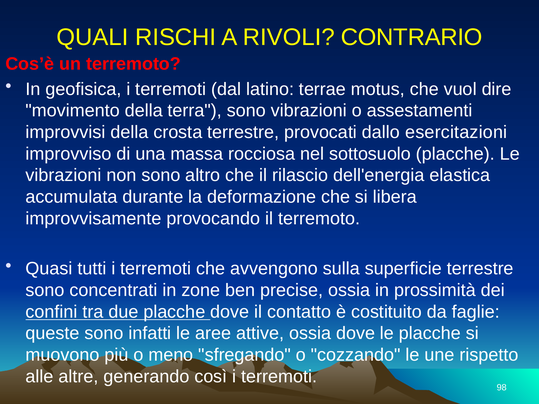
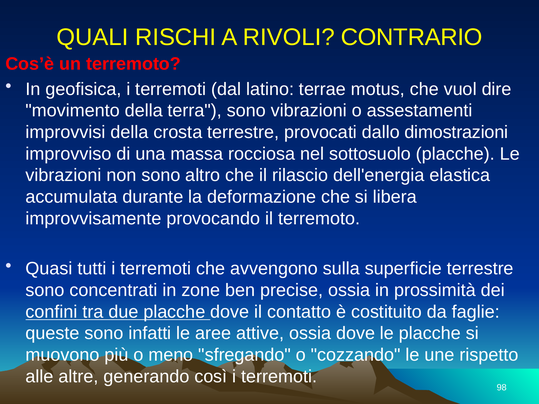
esercitazioni: esercitazioni -> dimostrazioni
